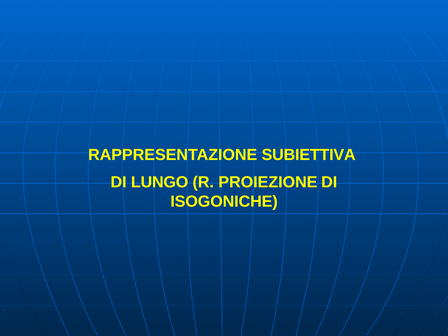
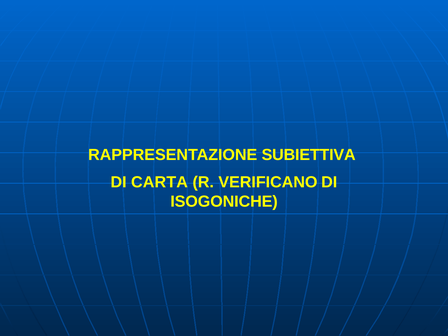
LUNGO: LUNGO -> CARTA
PROIEZIONE: PROIEZIONE -> VERIFICANO
